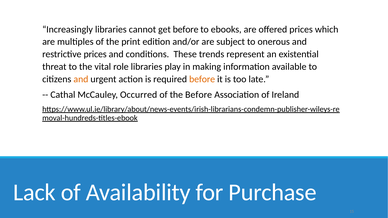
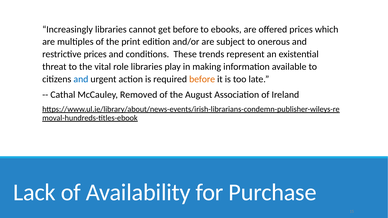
and at (81, 79) colour: orange -> blue
Occurred: Occurred -> Removed
the Before: Before -> August
